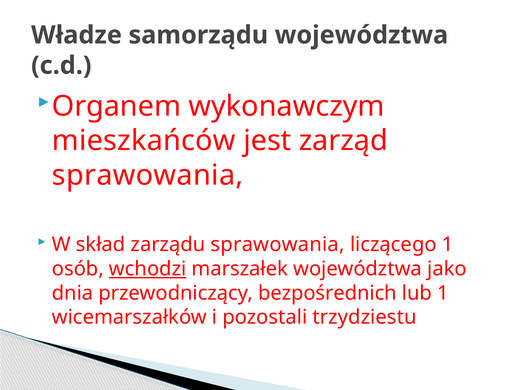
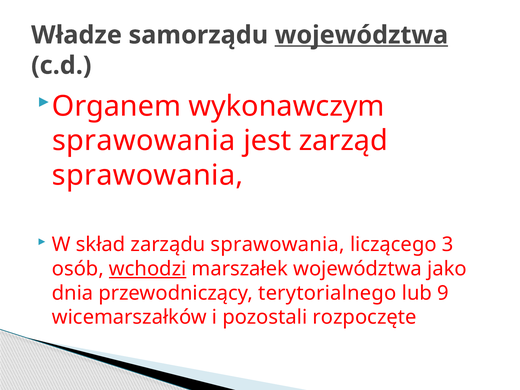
województwa at (361, 35) underline: none -> present
mieszkańców at (144, 141): mieszkańców -> sprawowania
liczącego 1: 1 -> 3
bezpośrednich: bezpośrednich -> terytorialnego
lub 1: 1 -> 9
trzydziestu: trzydziestu -> rozpoczęte
